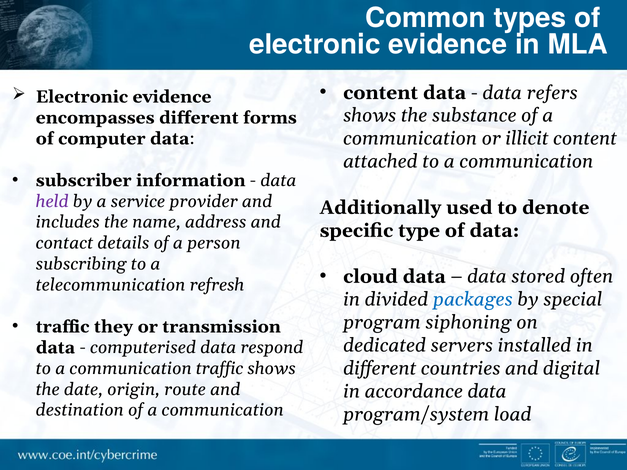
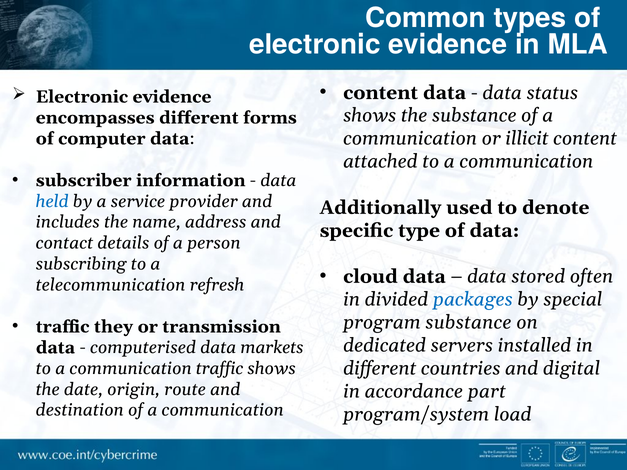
refers: refers -> status
held colour: purple -> blue
program siphoning: siphoning -> substance
respond: respond -> markets
accordance data: data -> part
